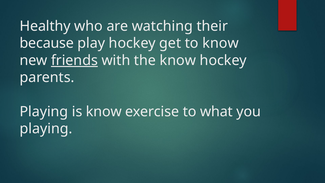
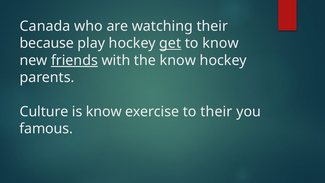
Healthy: Healthy -> Canada
get underline: none -> present
Playing at (44, 111): Playing -> Culture
to what: what -> their
playing at (46, 129): playing -> famous
